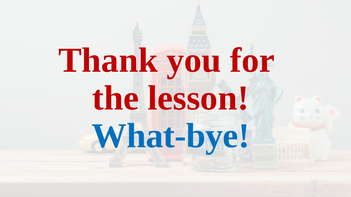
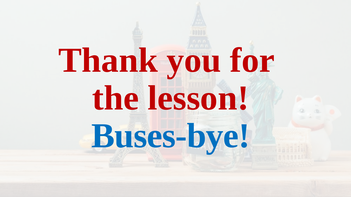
What-bye: What-bye -> Buses-bye
